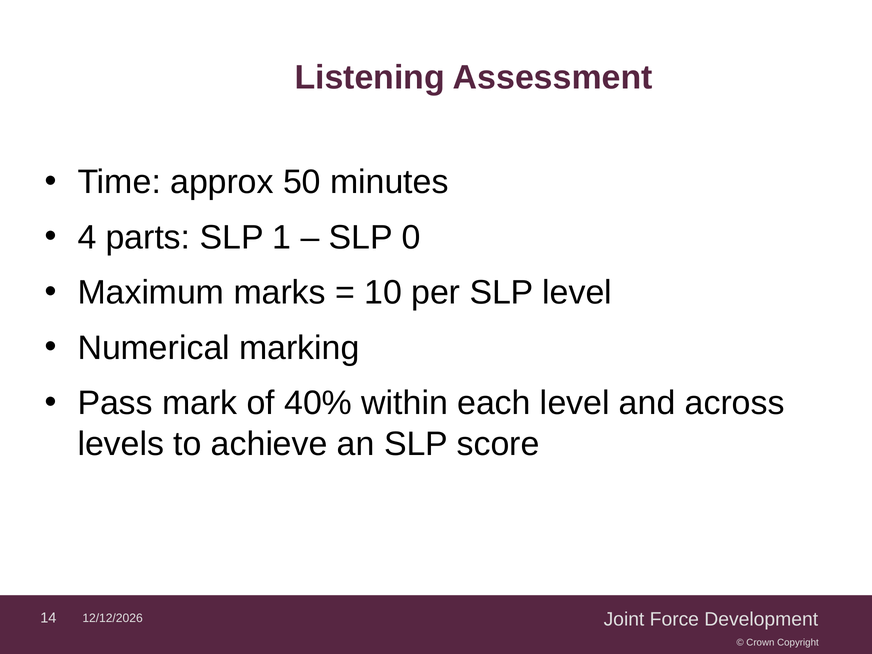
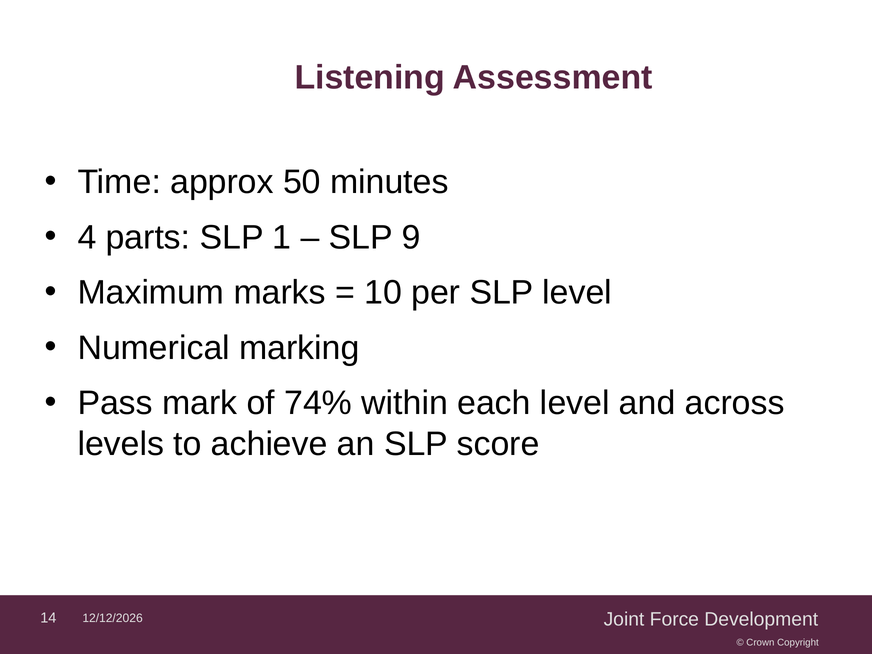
0: 0 -> 9
40%: 40% -> 74%
